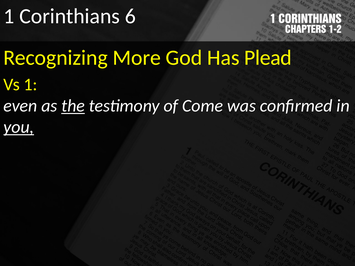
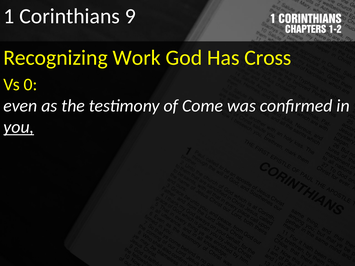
6: 6 -> 9
More: More -> Work
Plead: Plead -> Cross
Vs 1: 1 -> 0
the underline: present -> none
